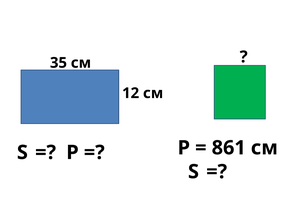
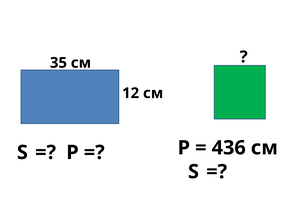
861: 861 -> 436
